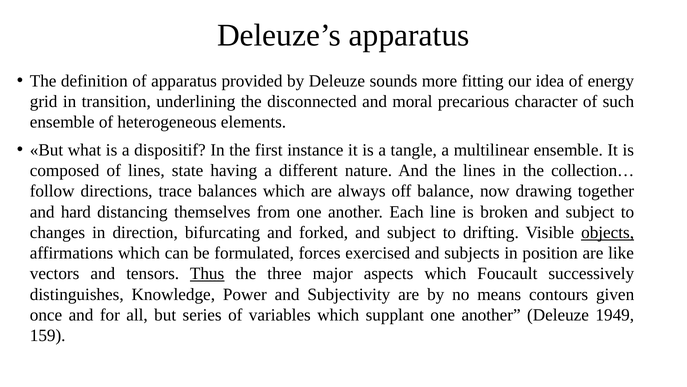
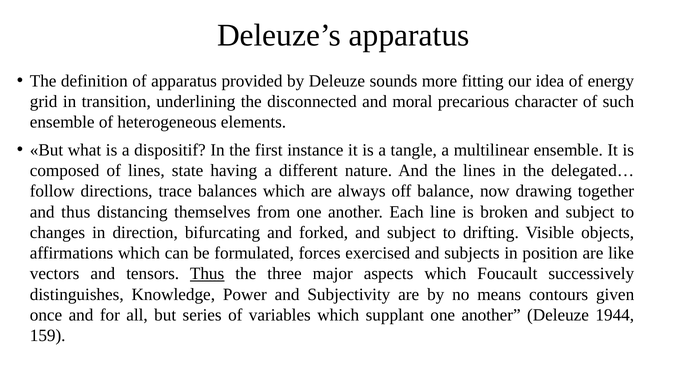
collection…: collection… -> delegated…
and hard: hard -> thus
objects underline: present -> none
1949: 1949 -> 1944
